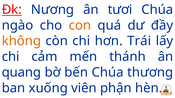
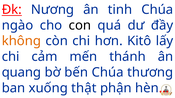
tươi: tươi -> tinh
con colour: orange -> black
Trái: Trái -> Kitô
viên: viên -> thật
